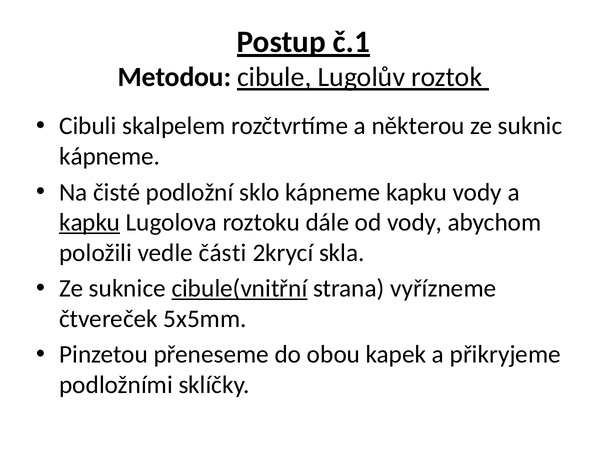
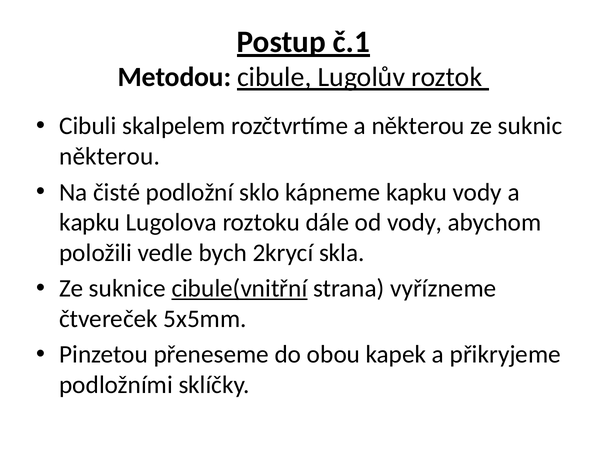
kápneme at (110, 157): kápneme -> některou
kapku at (90, 223) underline: present -> none
části: části -> bych
